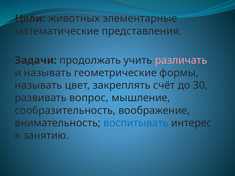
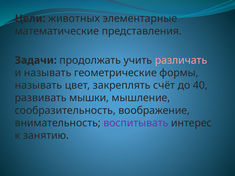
30: 30 -> 40
вопрос: вопрос -> мышки
воспитывать colour: blue -> purple
